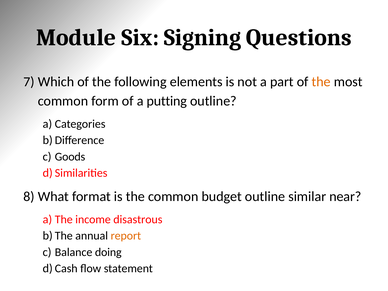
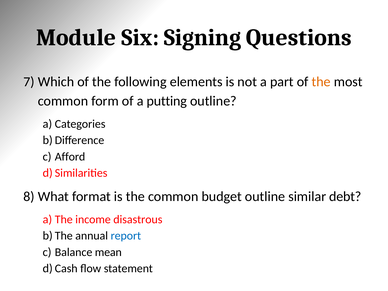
Goods: Goods -> Afford
near: near -> debt
report colour: orange -> blue
doing: doing -> mean
